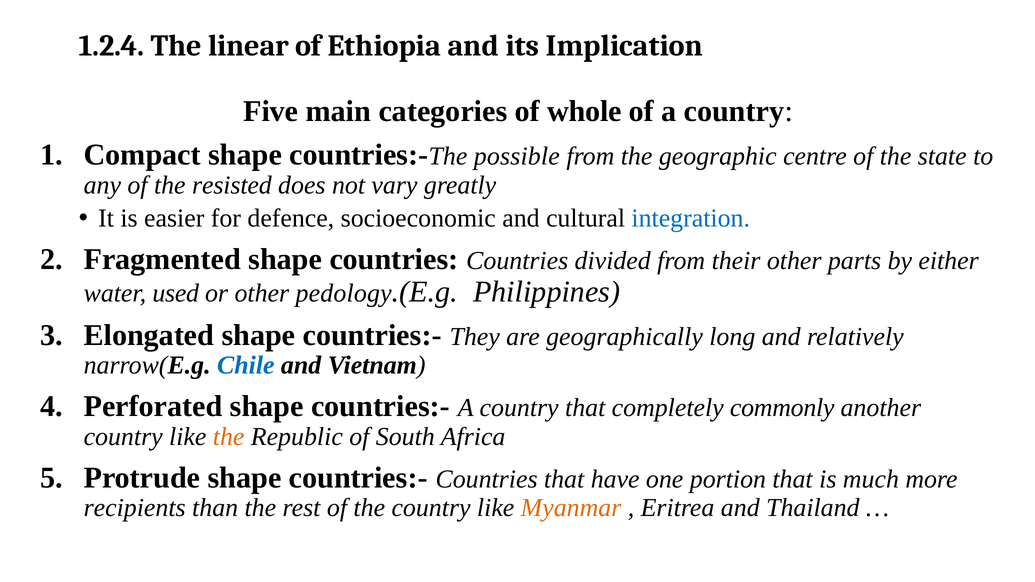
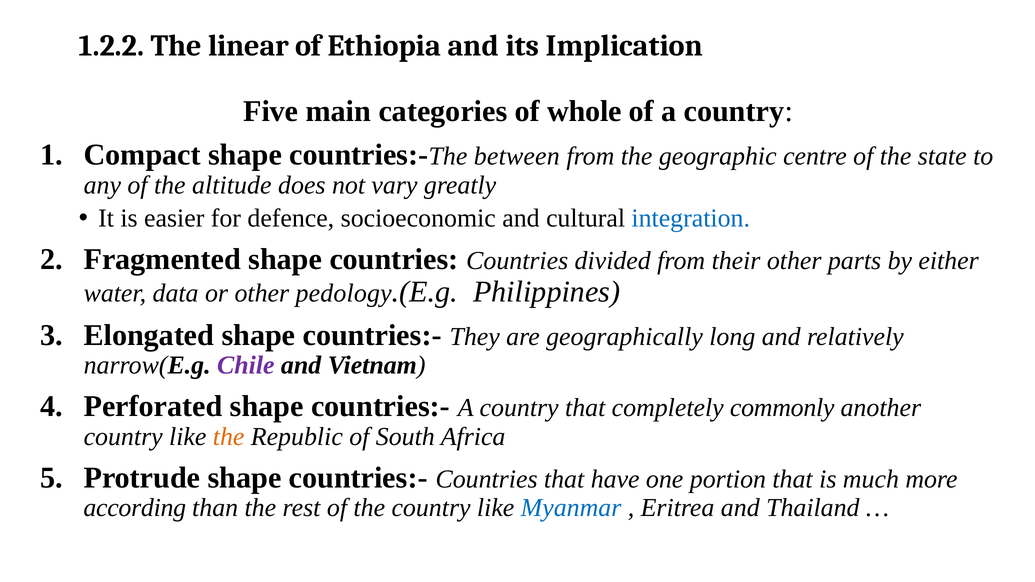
1.2.4: 1.2.4 -> 1.2.2
possible: possible -> between
resisted: resisted -> altitude
used: used -> data
Chile colour: blue -> purple
recipients: recipients -> according
Myanmar colour: orange -> blue
